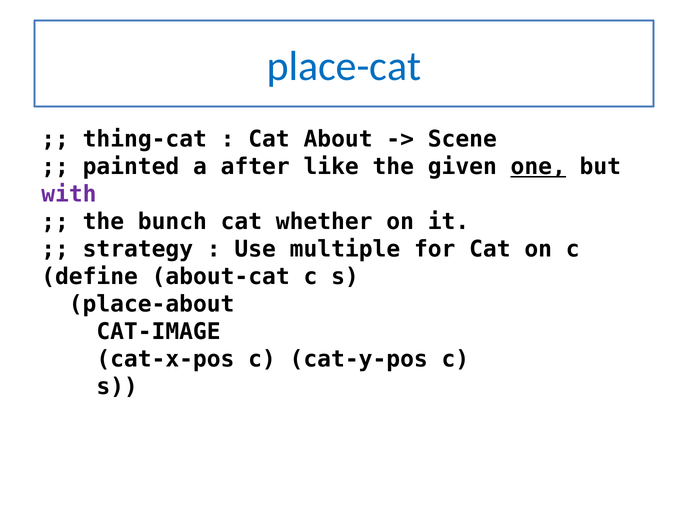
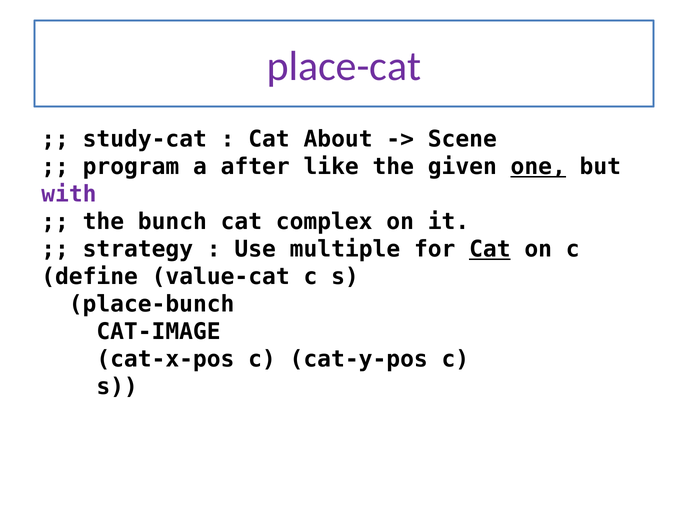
place-cat colour: blue -> purple
thing-cat: thing-cat -> study-cat
painted: painted -> program
whether: whether -> complex
Cat at (490, 249) underline: none -> present
about-cat: about-cat -> value-cat
place-about: place-about -> place-bunch
